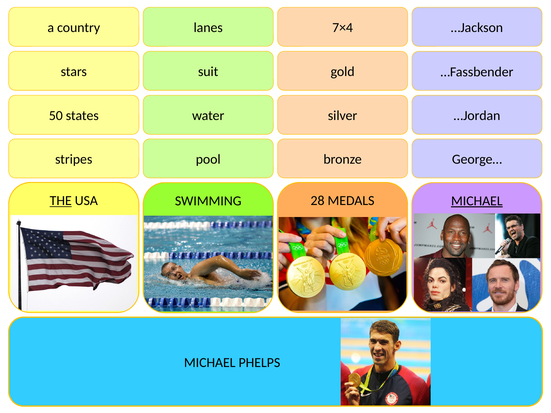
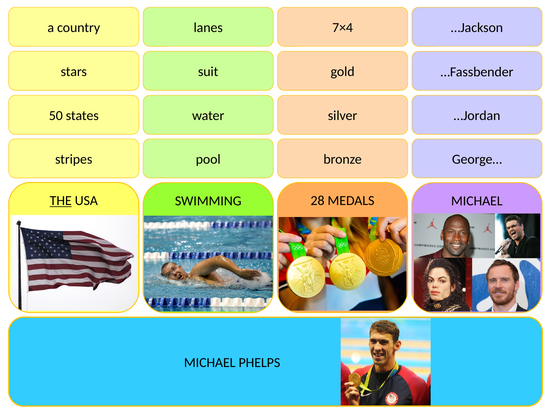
MICHAEL at (477, 201) underline: present -> none
